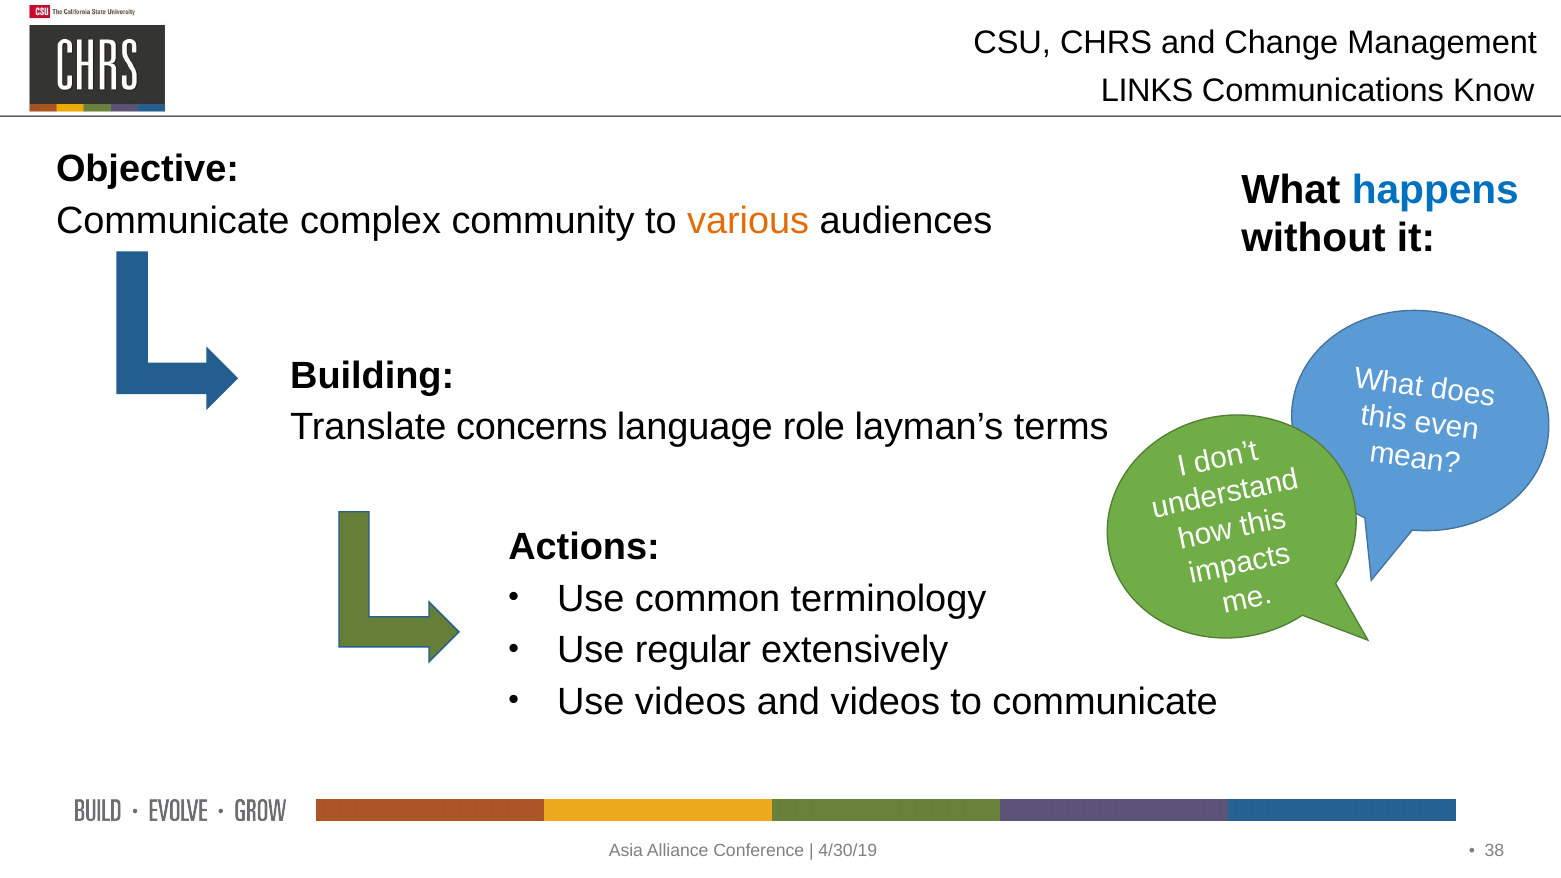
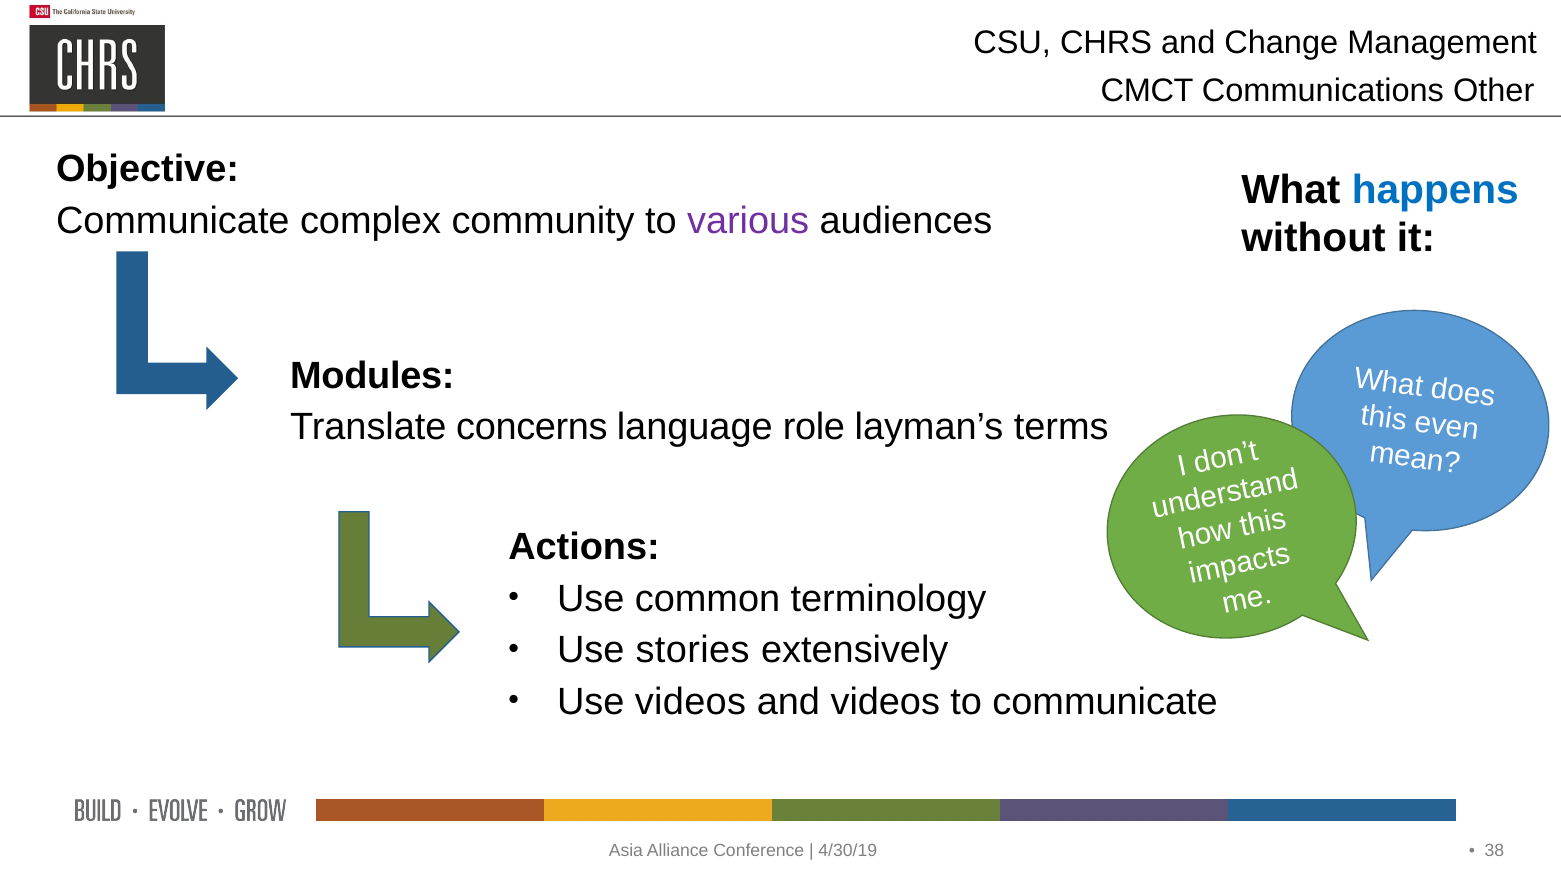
LINKS: LINKS -> CMCT
Know: Know -> Other
various colour: orange -> purple
Building: Building -> Modules
regular: regular -> stories
